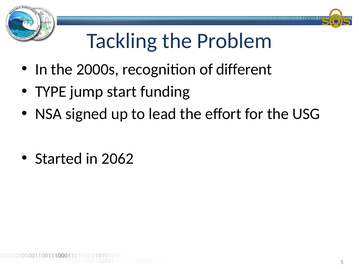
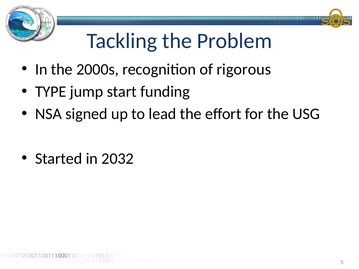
different: different -> rigorous
2062: 2062 -> 2032
